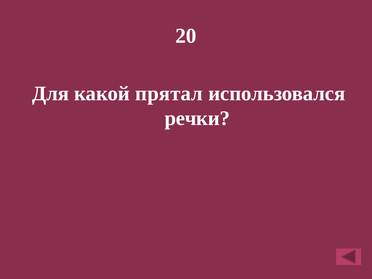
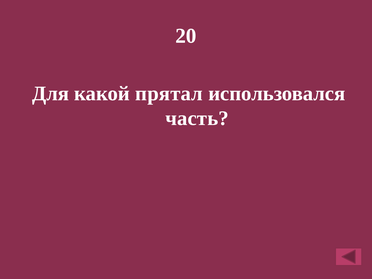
речки: речки -> часть
